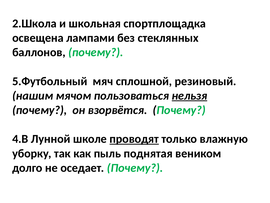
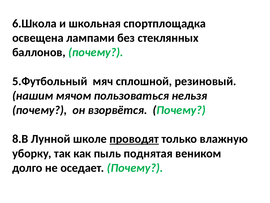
2.Школа: 2.Школа -> 6.Школа
нельзя underline: present -> none
4.В: 4.В -> 8.В
